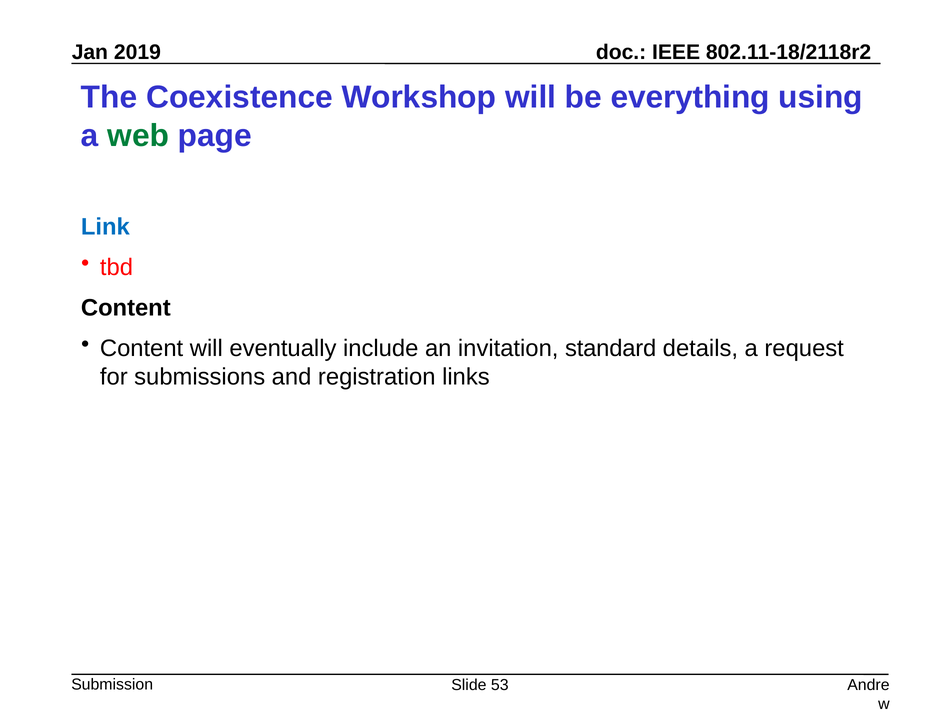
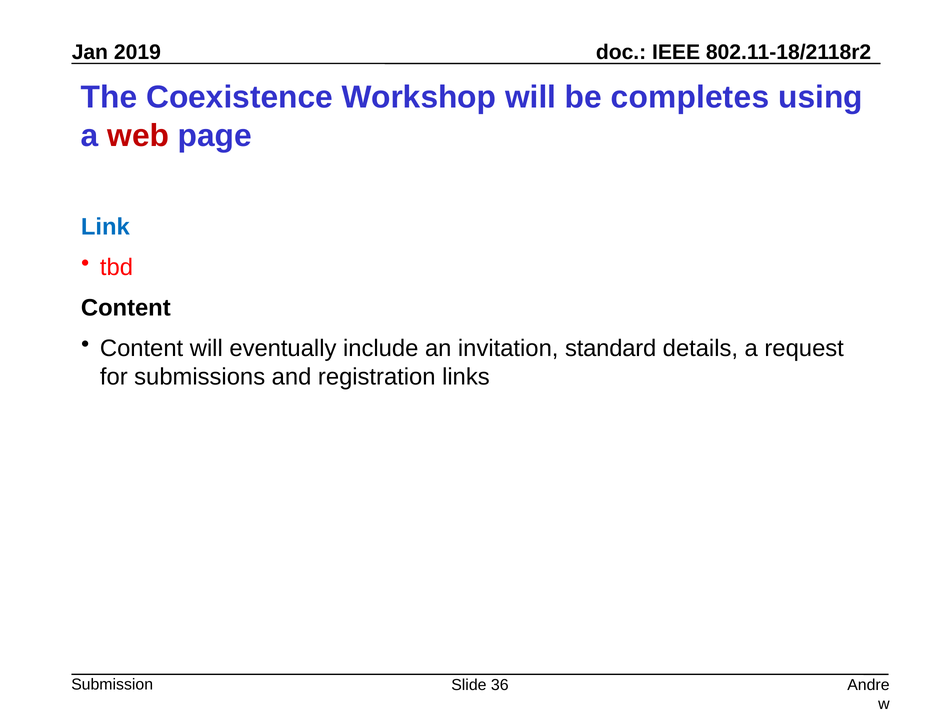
everything: everything -> completes
web colour: green -> red
53: 53 -> 36
